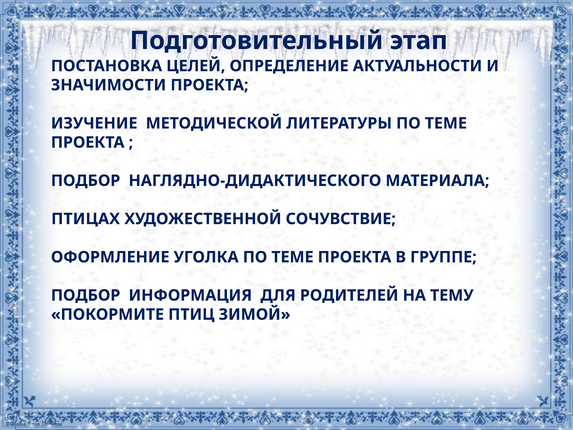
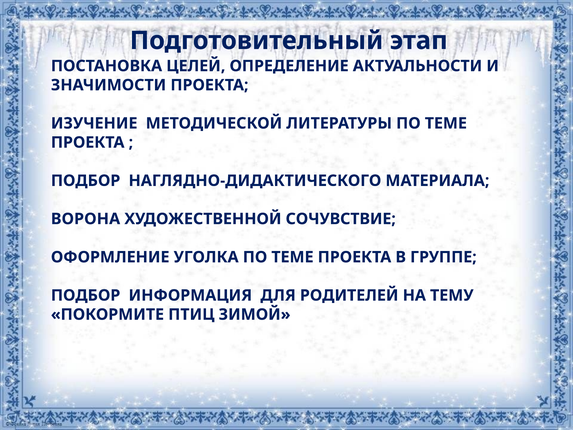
ПТИЦАХ: ПТИЦАХ -> ВОРОНА
